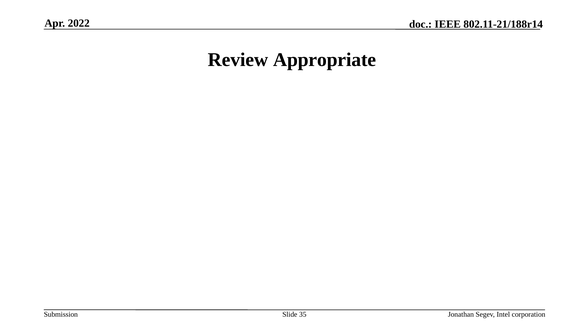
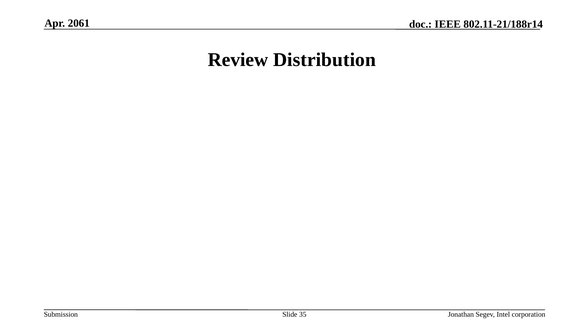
2022: 2022 -> 2061
Appropriate: Appropriate -> Distribution
